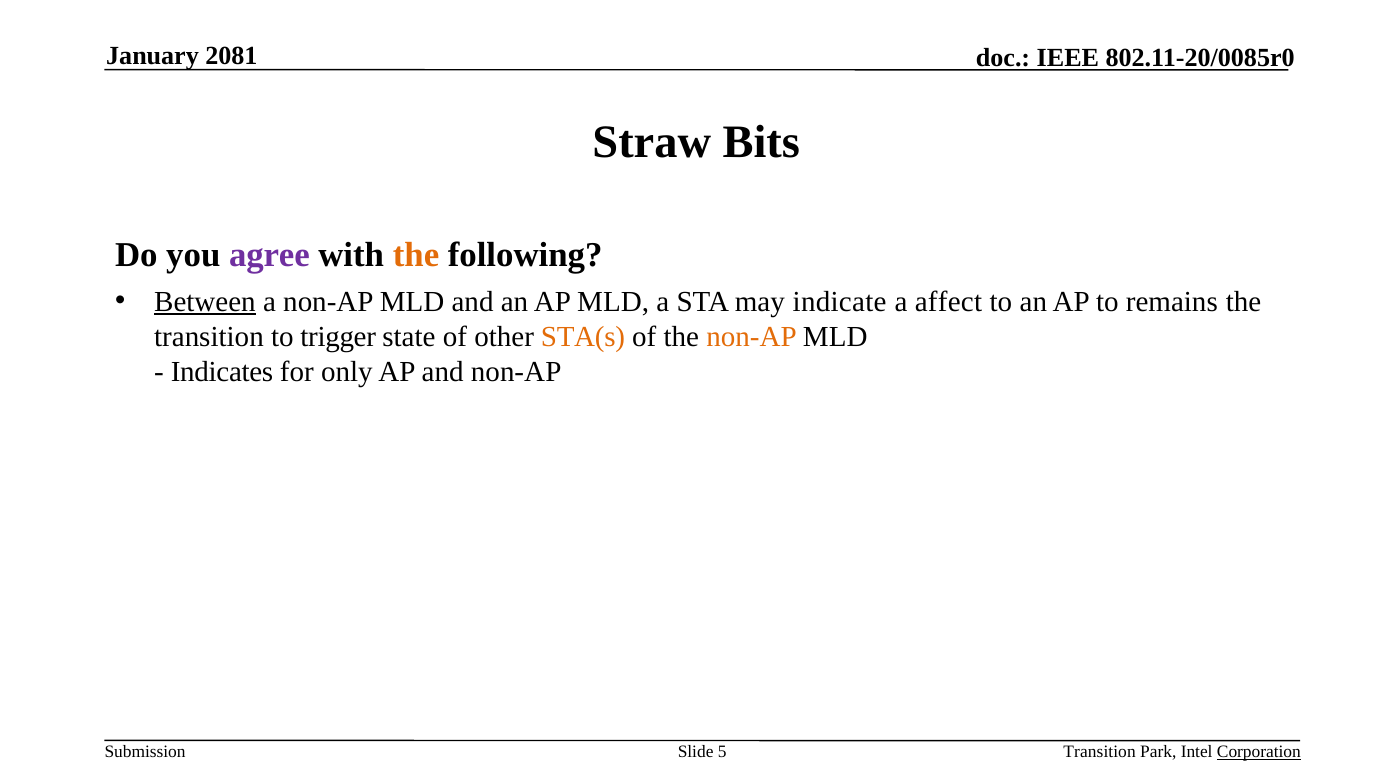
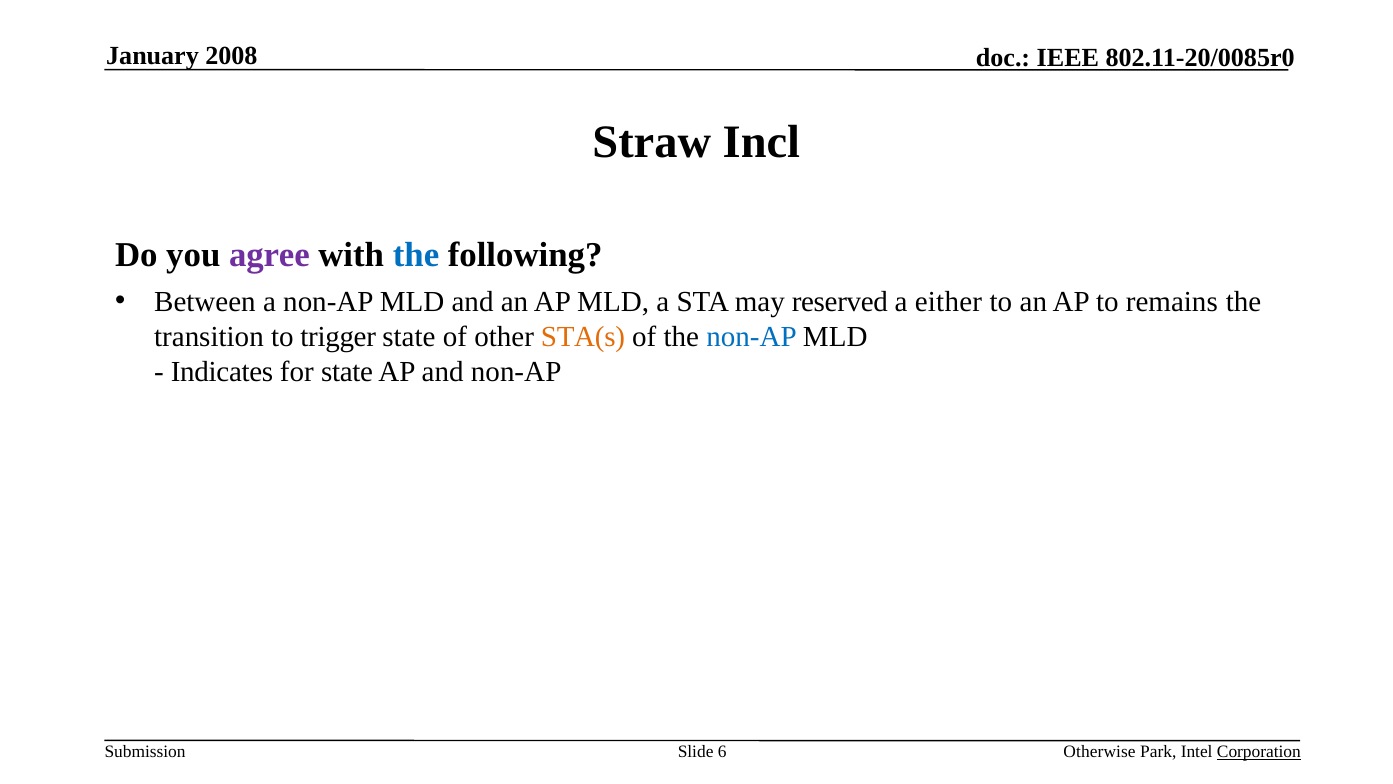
2081: 2081 -> 2008
Bits: Bits -> Incl
the at (416, 255) colour: orange -> blue
Between underline: present -> none
indicate: indicate -> reserved
affect: affect -> either
non-AP at (752, 336) colour: orange -> blue
for only: only -> state
5: 5 -> 6
Transition at (1100, 751): Transition -> Otherwise
